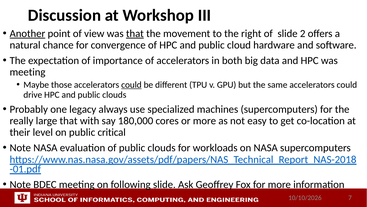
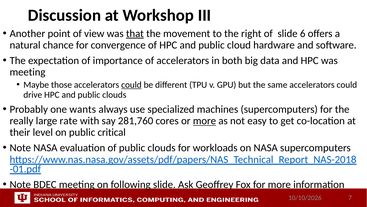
Another underline: present -> none
2: 2 -> 6
legacy: legacy -> wants
large that: that -> rate
180,000: 180,000 -> 281,760
more at (204, 121) underline: none -> present
